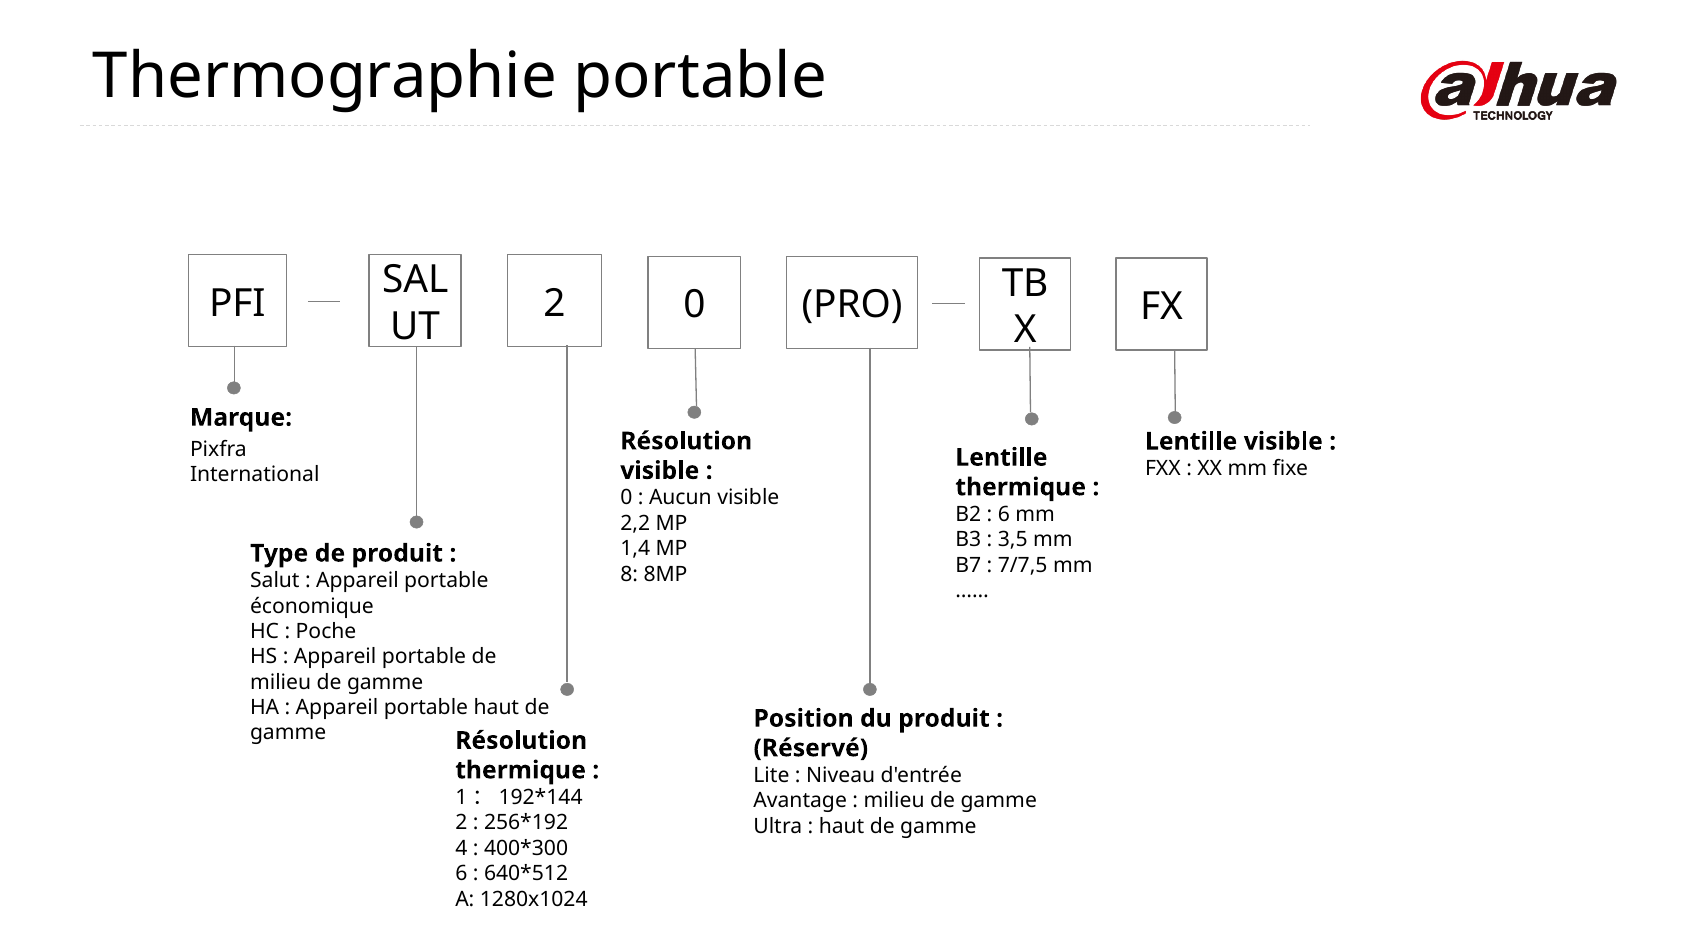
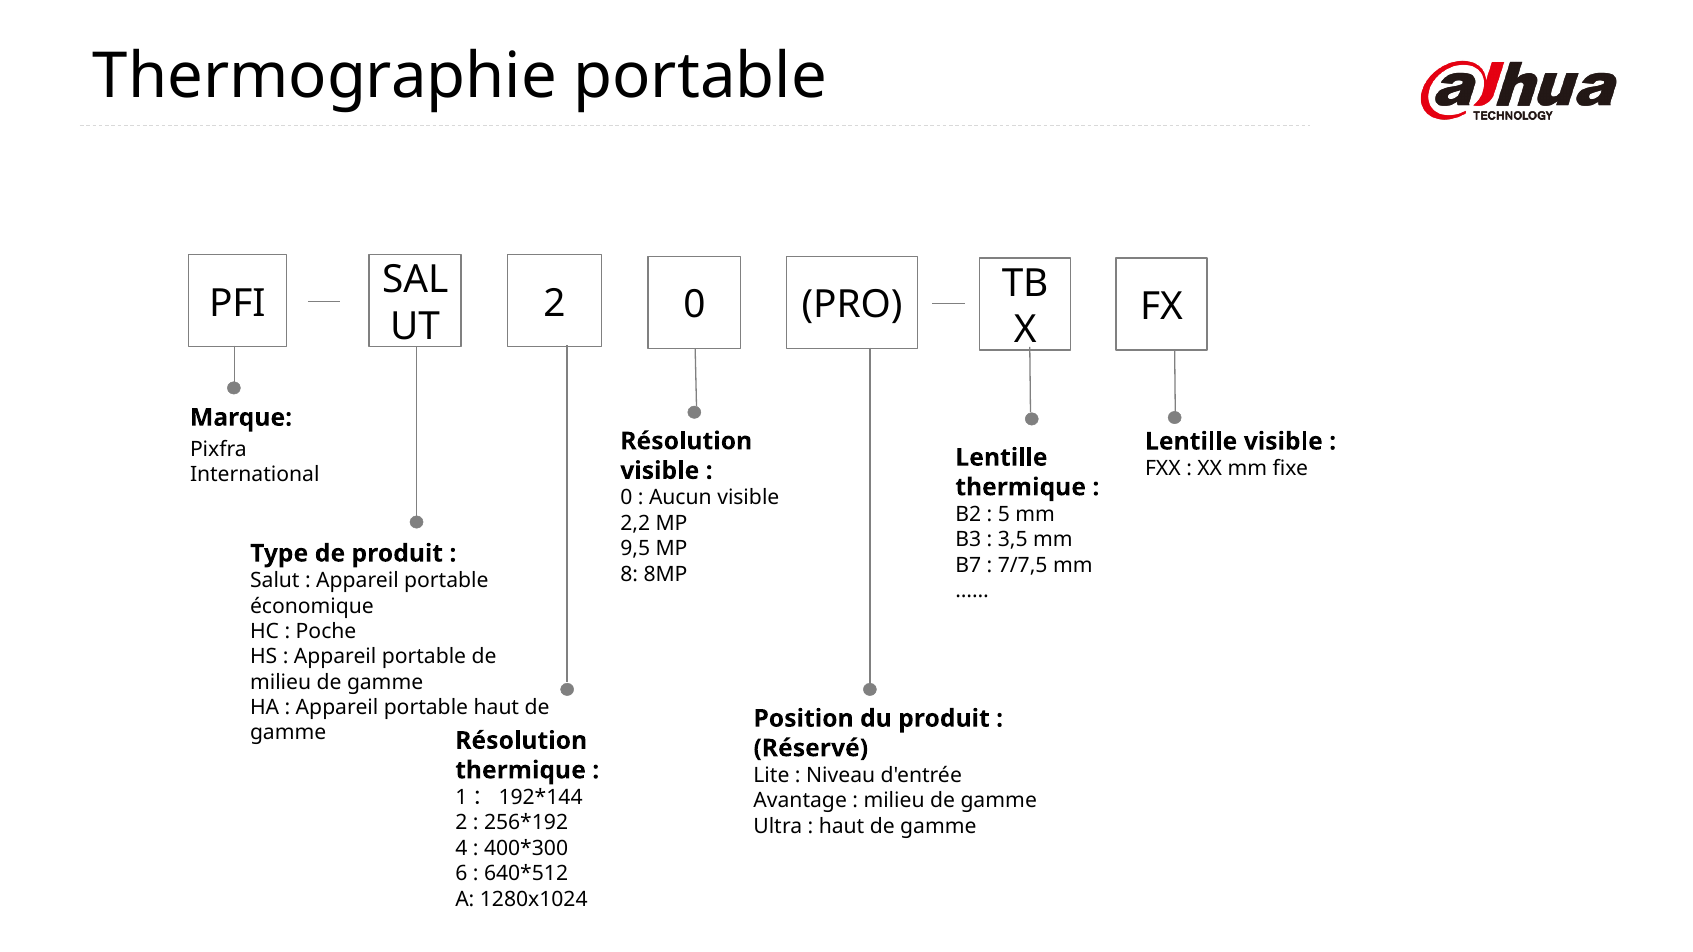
6 at (1004, 515): 6 -> 5
1,4: 1,4 -> 9,5
